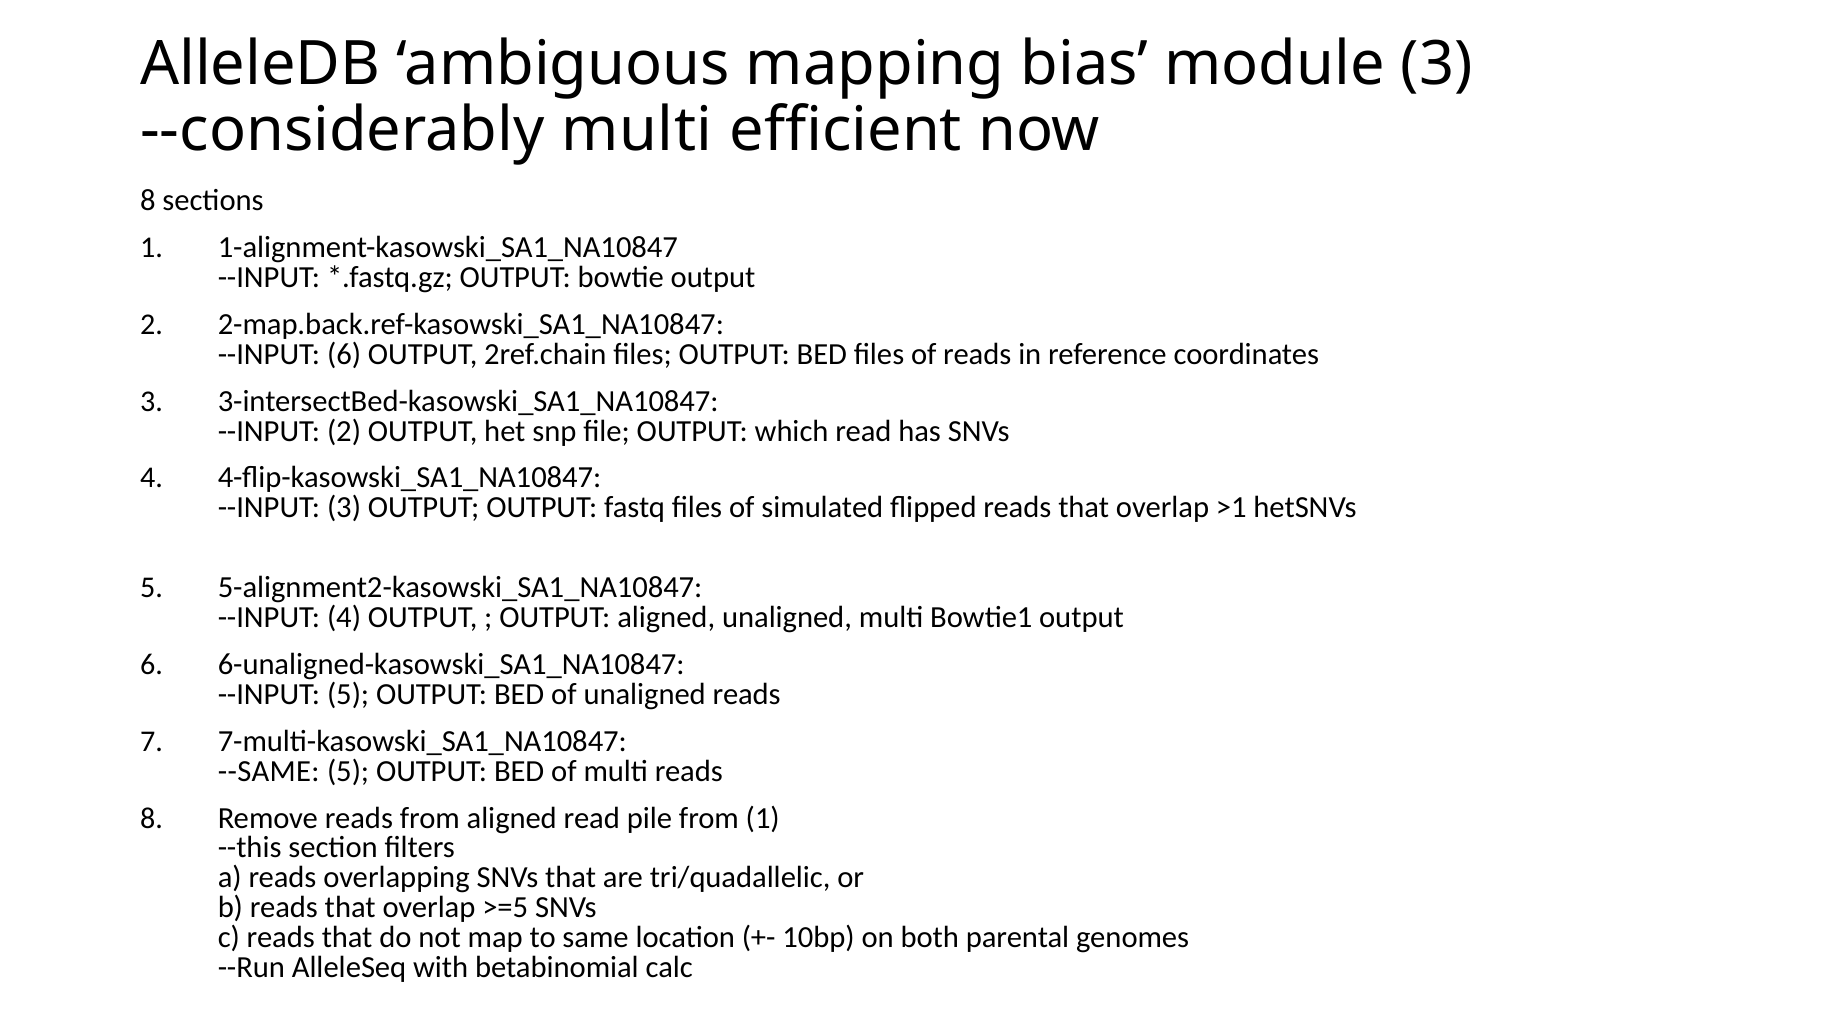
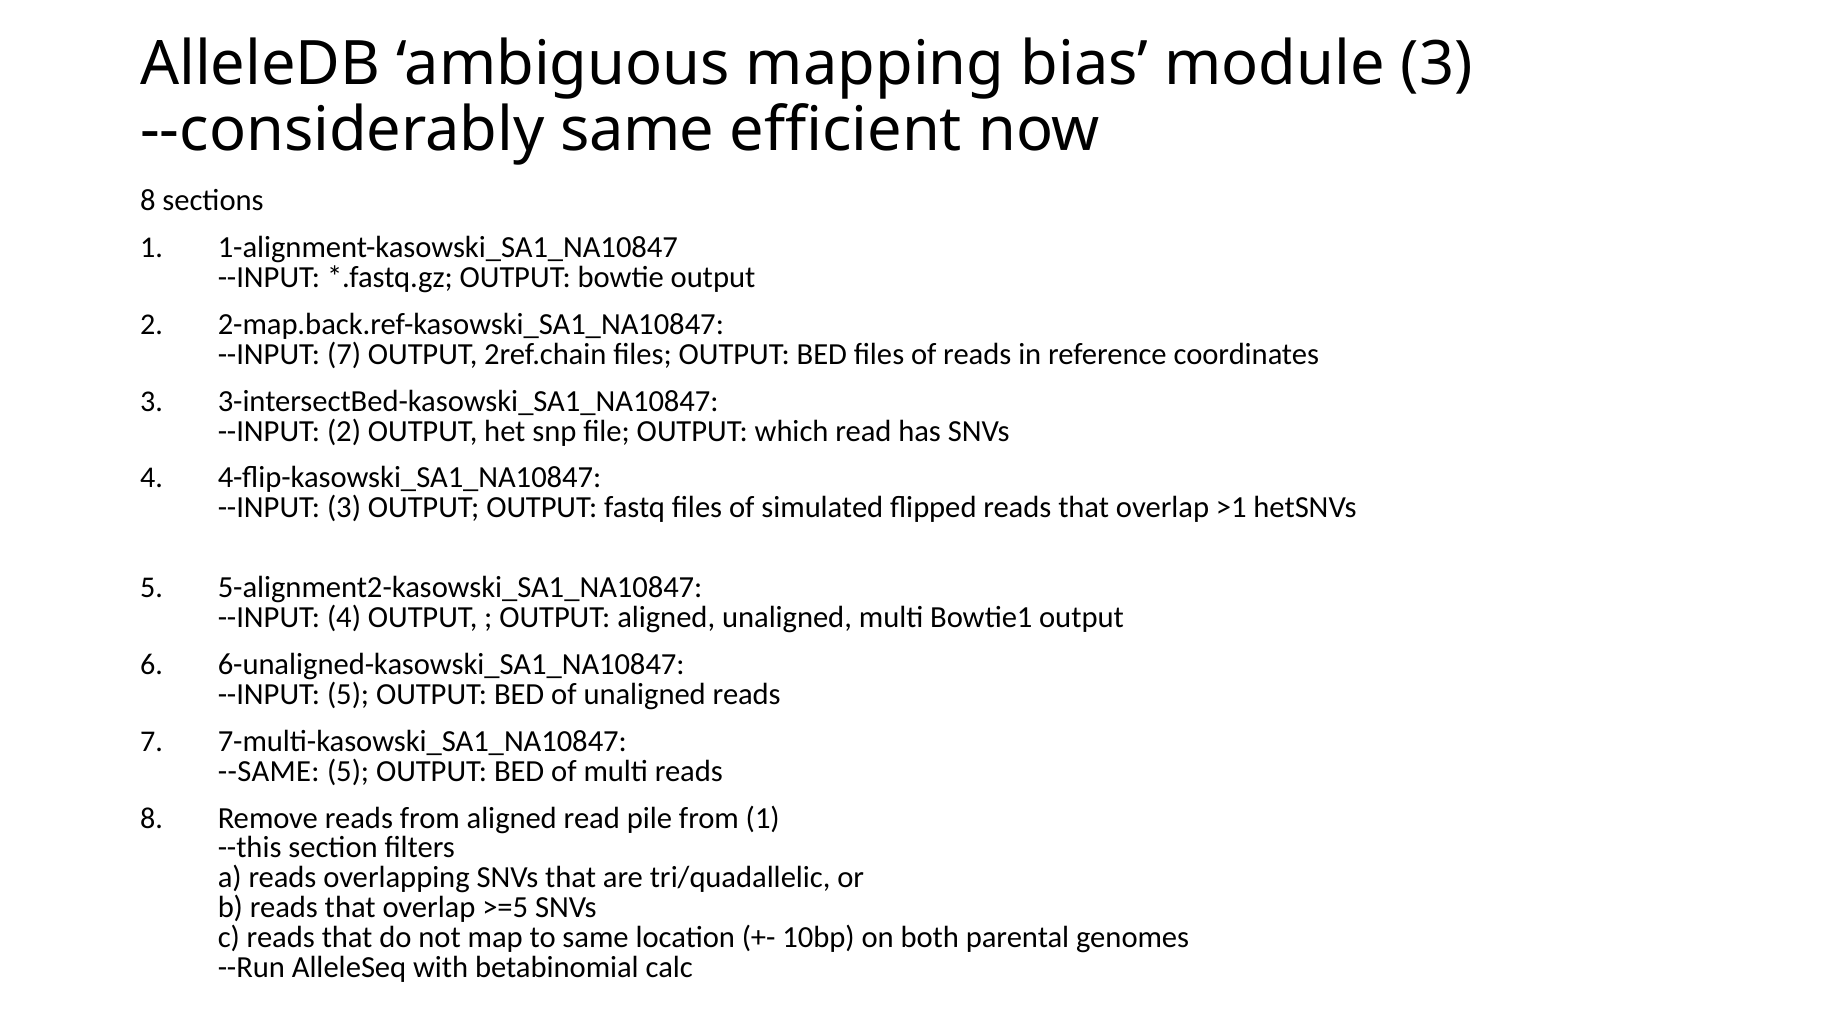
--considerably multi: multi -> same
--INPUT 6: 6 -> 7
